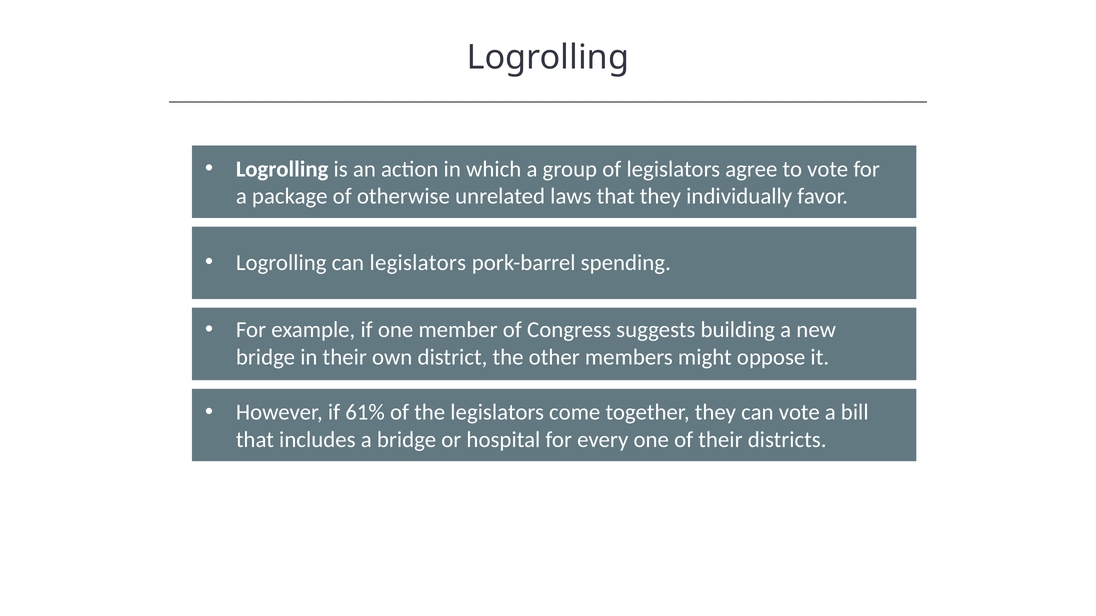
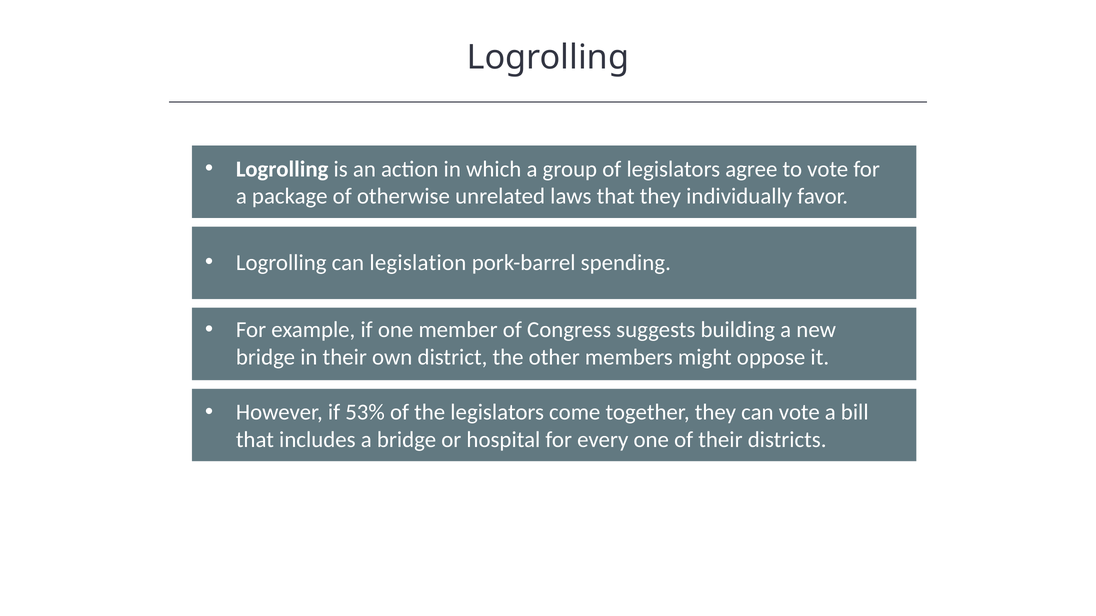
can legislators: legislators -> legislation
61%: 61% -> 53%
